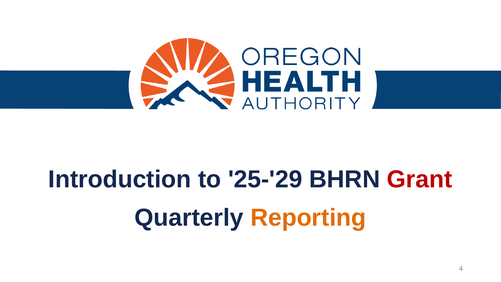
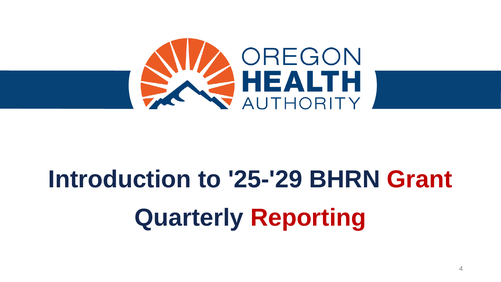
Reporting colour: orange -> red
